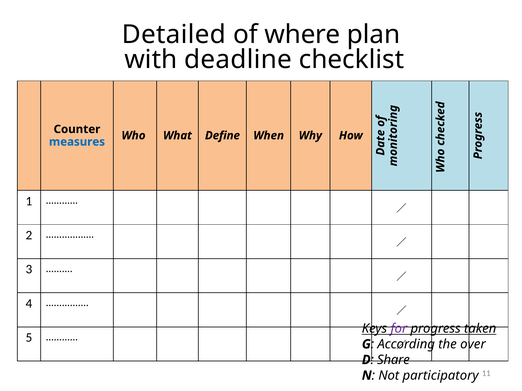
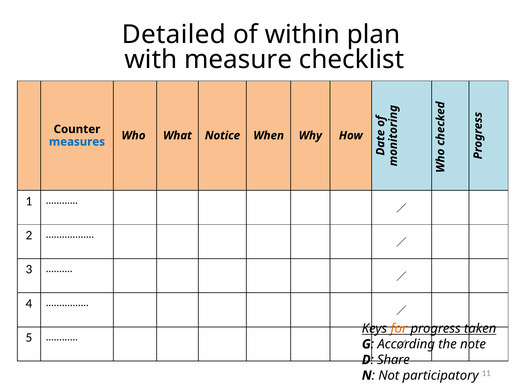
where: where -> within
deadline: deadline -> measure
Define: Define -> Notice
for colour: purple -> orange
over: over -> note
